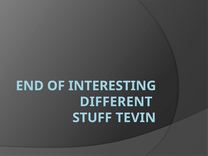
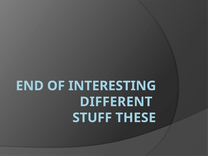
TEVIN: TEVIN -> THESE
